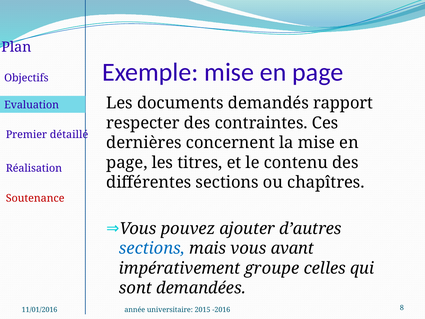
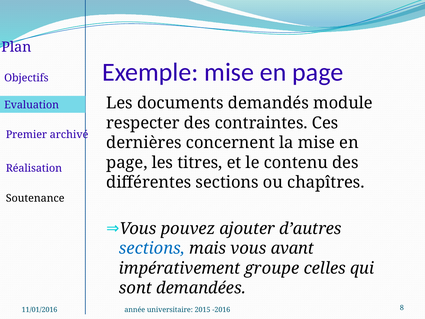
rapport: rapport -> module
détaillé: détaillé -> archivé
Soutenance colour: red -> black
